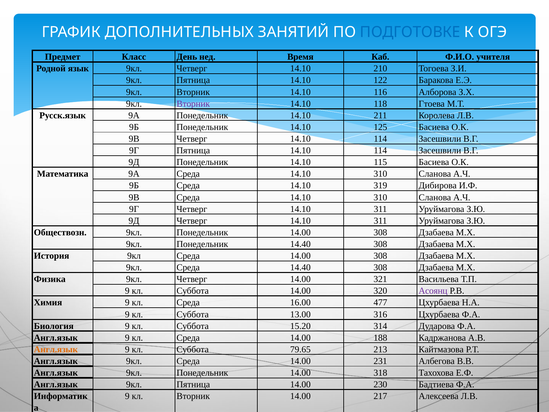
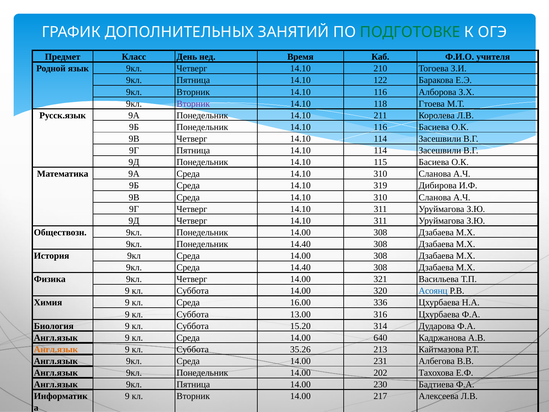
ПОДГОТОВКЕ colour: blue -> green
Понедельник 14.10 125: 125 -> 116
Асоянц colour: purple -> blue
477: 477 -> 336
188: 188 -> 640
79.65: 79.65 -> 35.26
318: 318 -> 202
